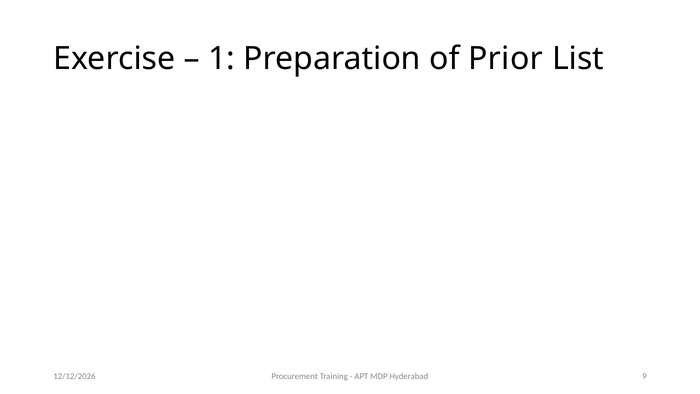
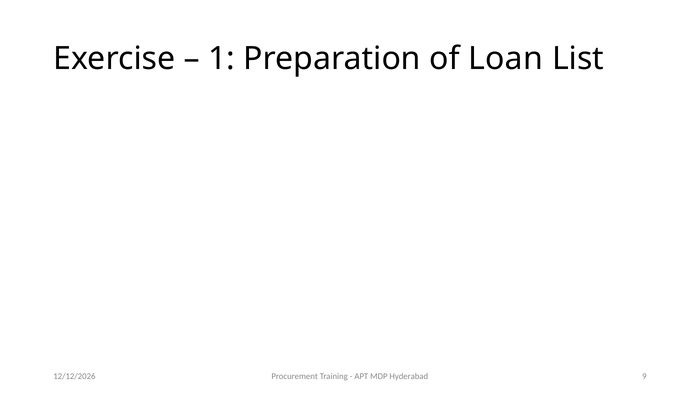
Prior: Prior -> Loan
